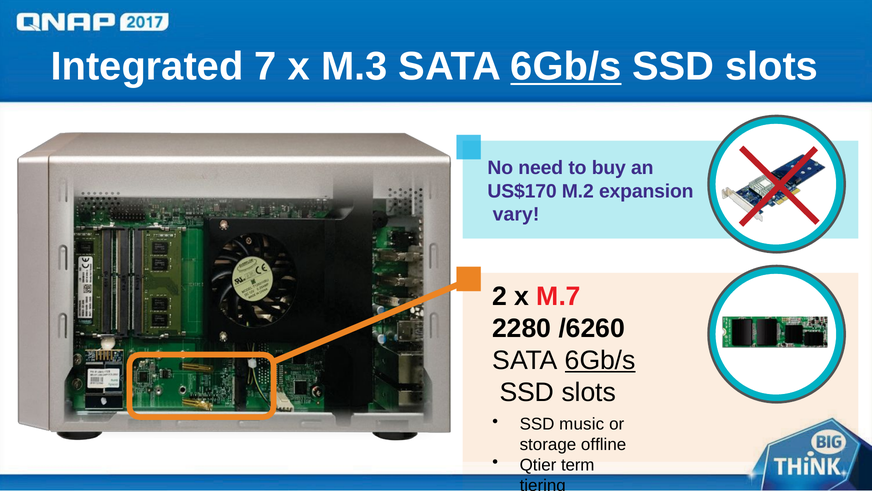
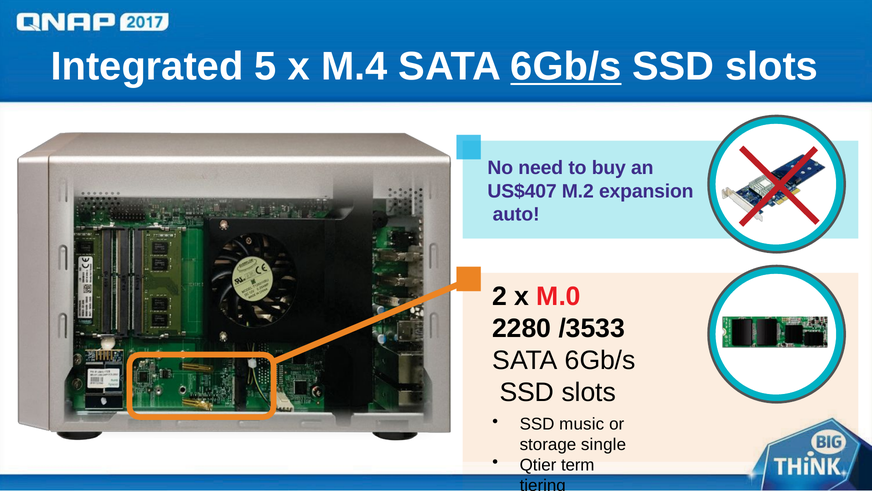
7: 7 -> 5
M.3: M.3 -> M.4
US$170: US$170 -> US$407
vary: vary -> auto
M.7: M.7 -> M.0
/6260: /6260 -> /3533
6Gb/s at (600, 360) underline: present -> none
offline: offline -> single
